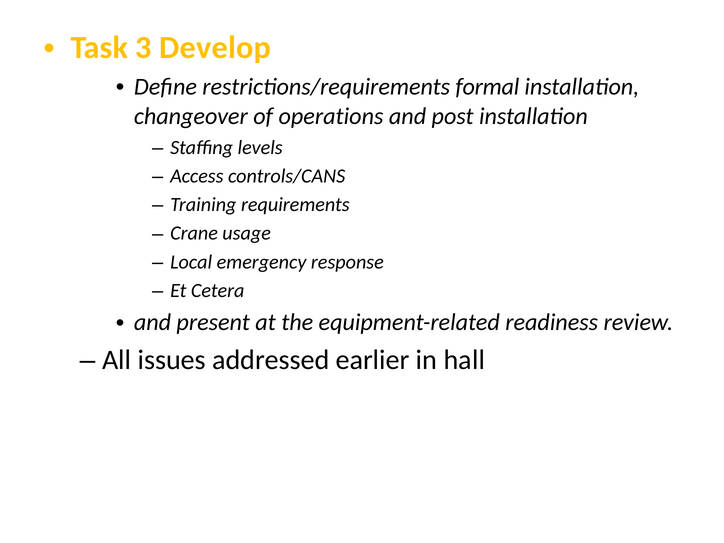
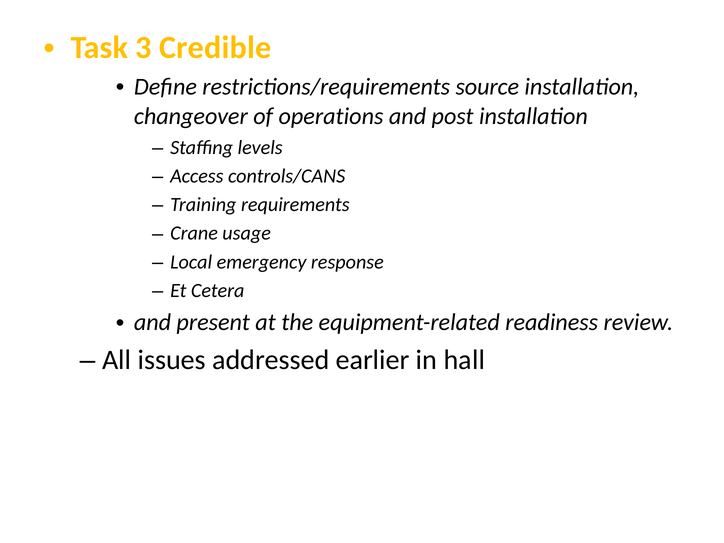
Develop: Develop -> Credible
formal: formal -> source
